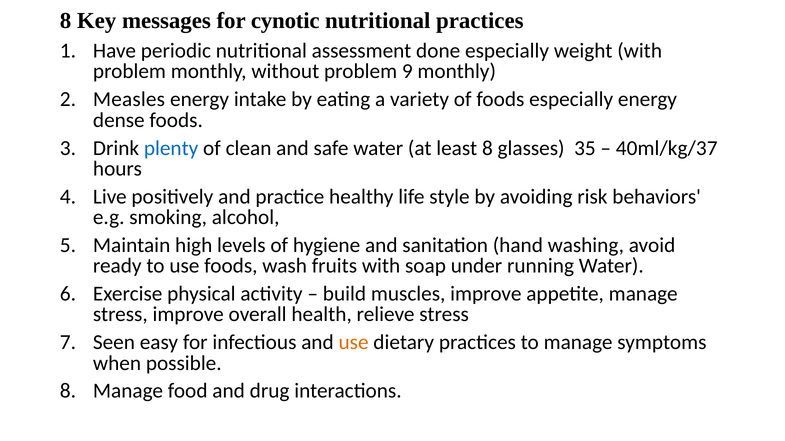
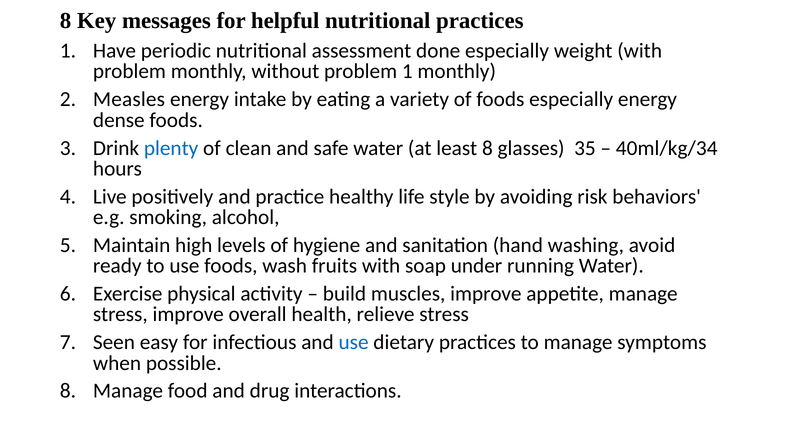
cynotic: cynotic -> helpful
problem 9: 9 -> 1
40ml/kg/37: 40ml/kg/37 -> 40ml/kg/34
use at (354, 343) colour: orange -> blue
